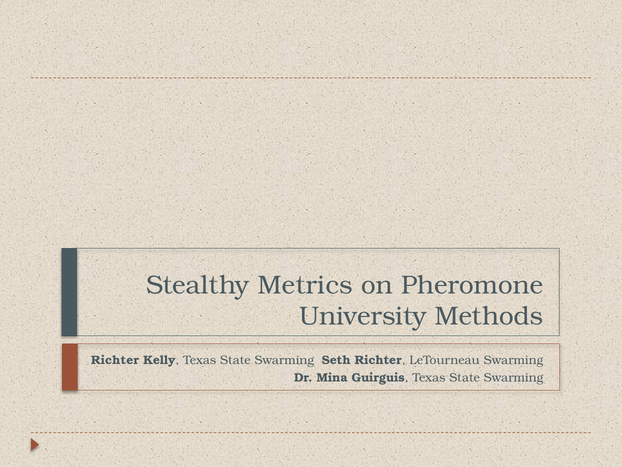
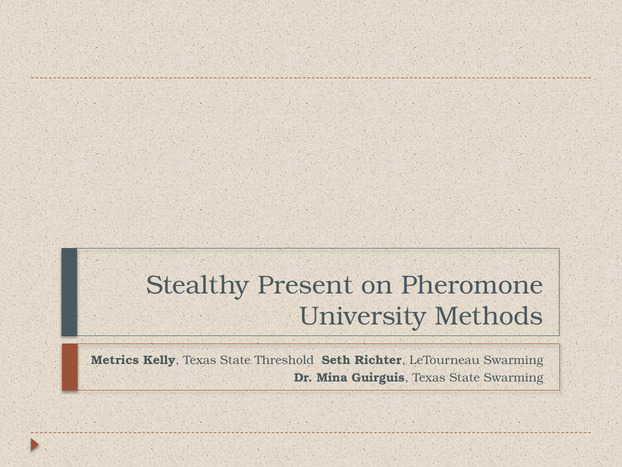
Metrics: Metrics -> Present
Richter at (115, 360): Richter -> Metrics
Kelly Texas State Swarming: Swarming -> Threshold
